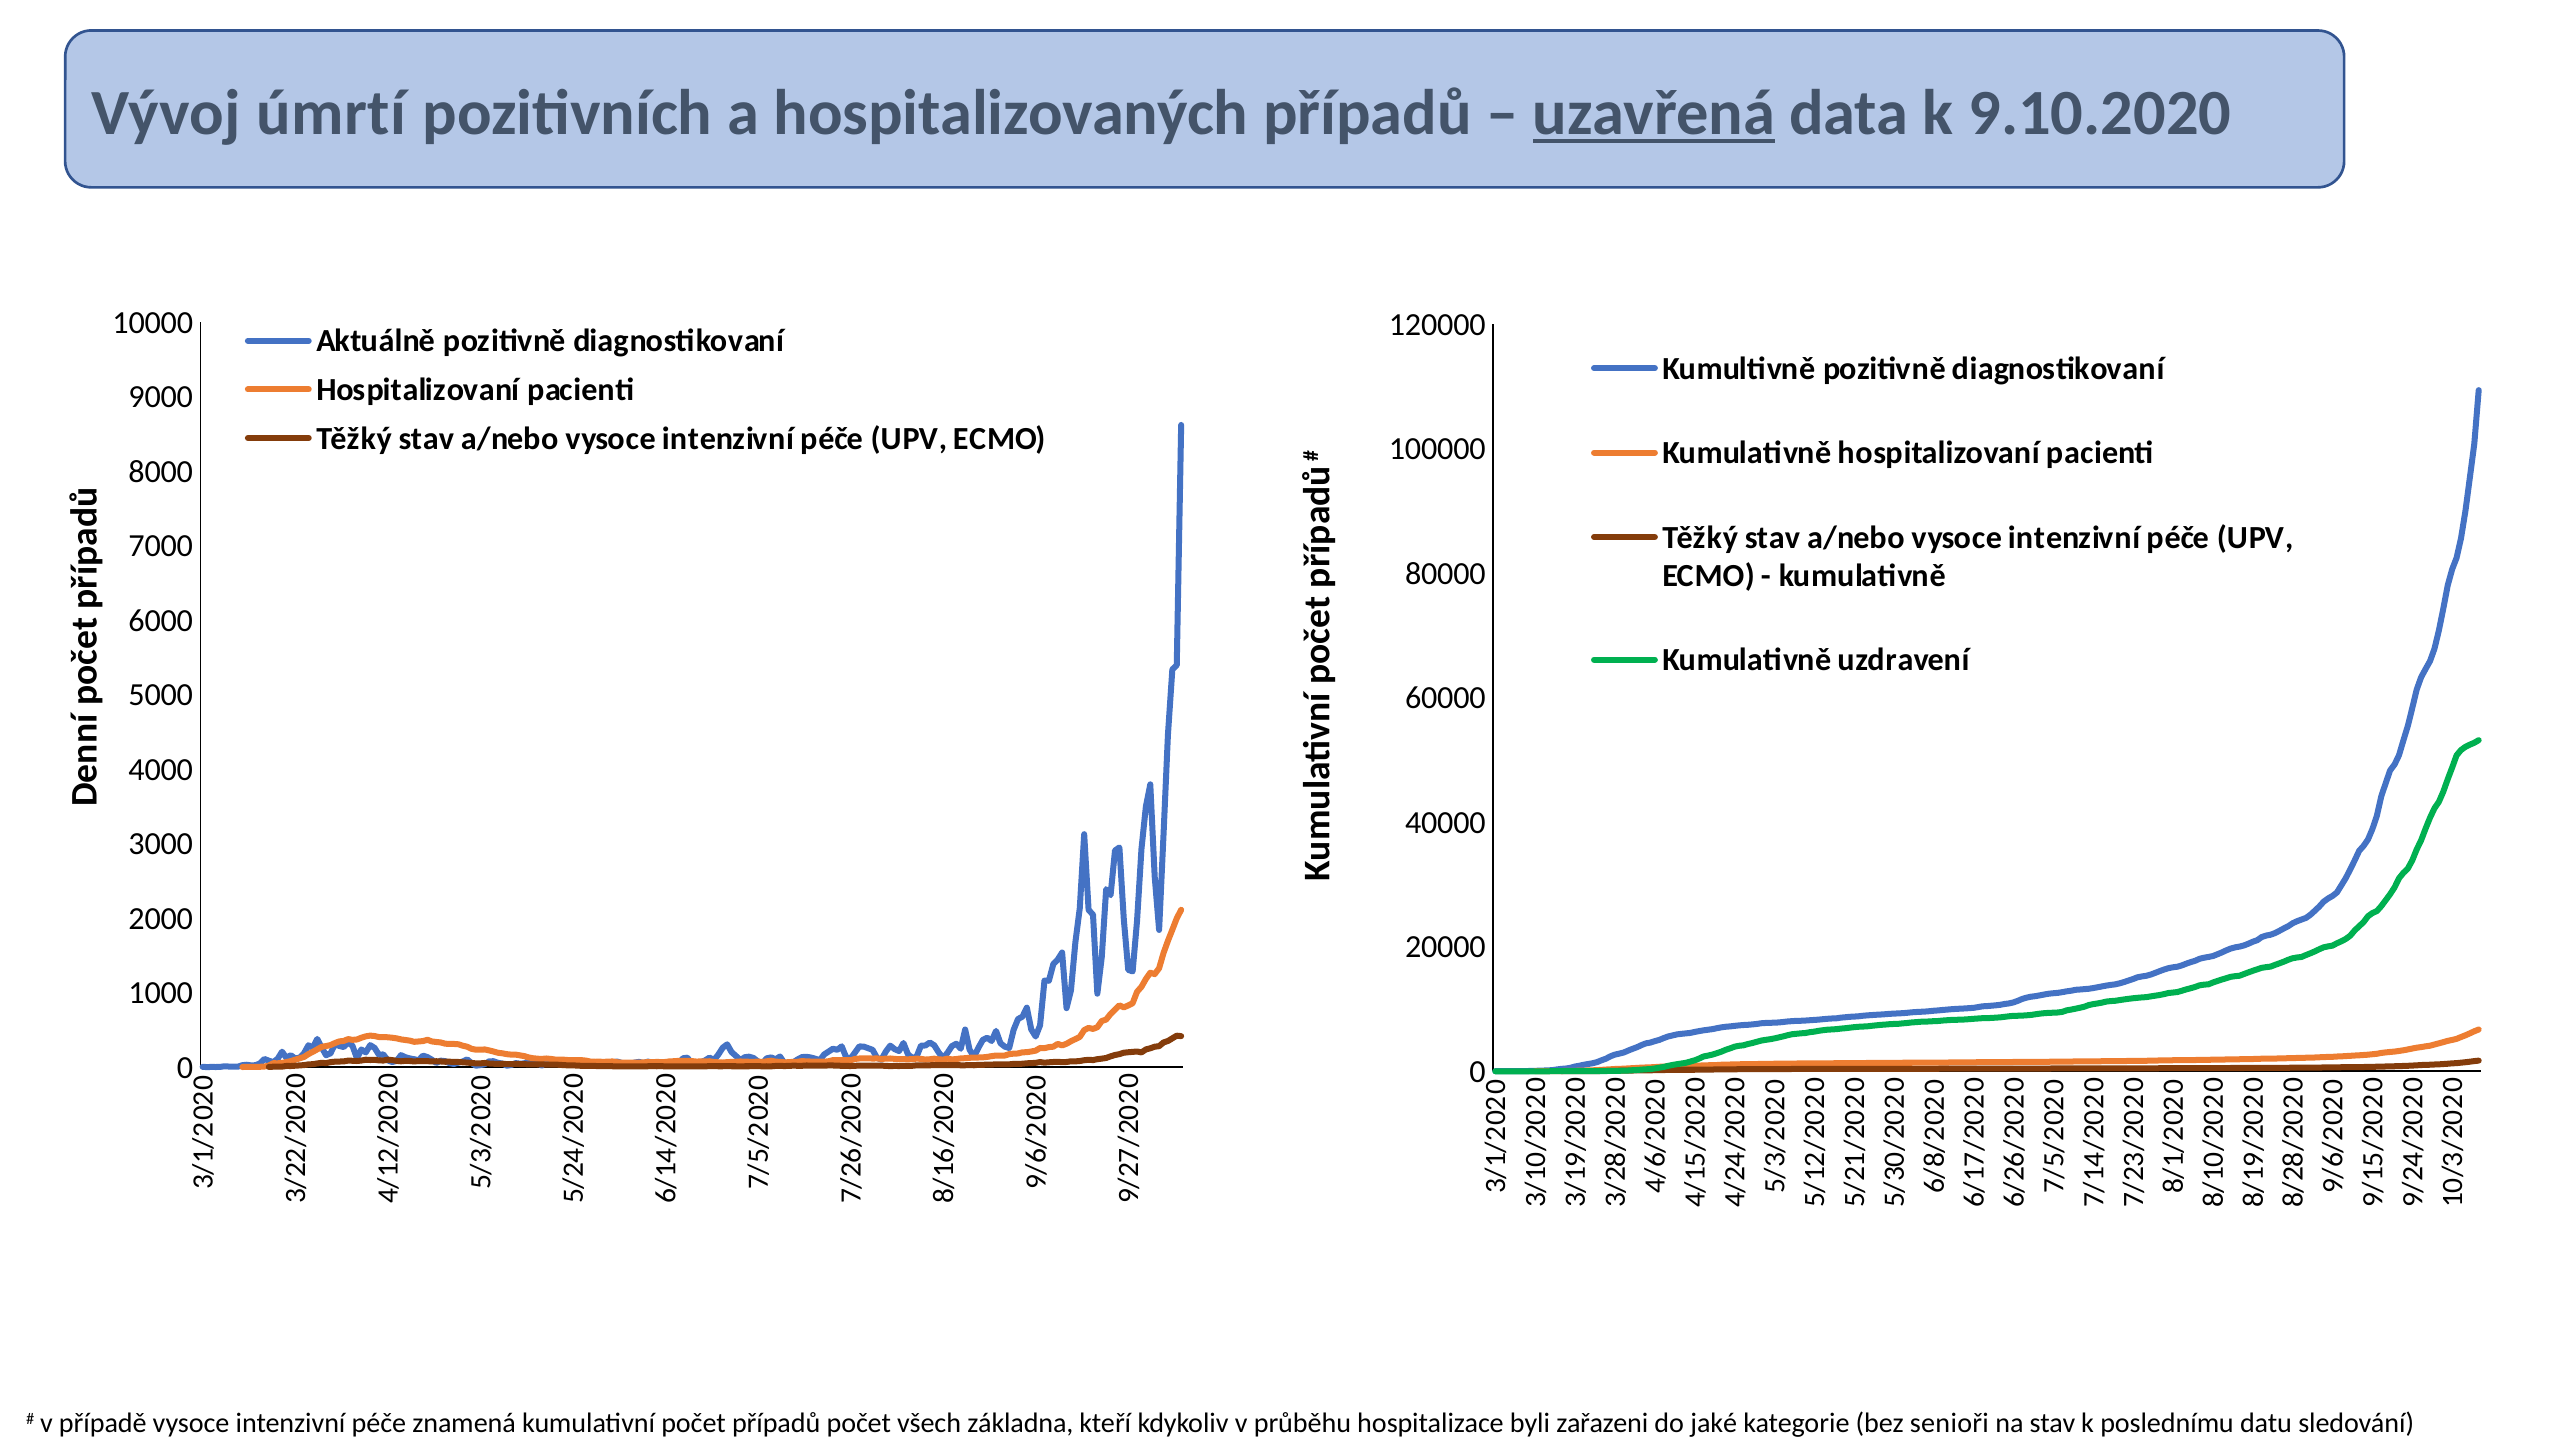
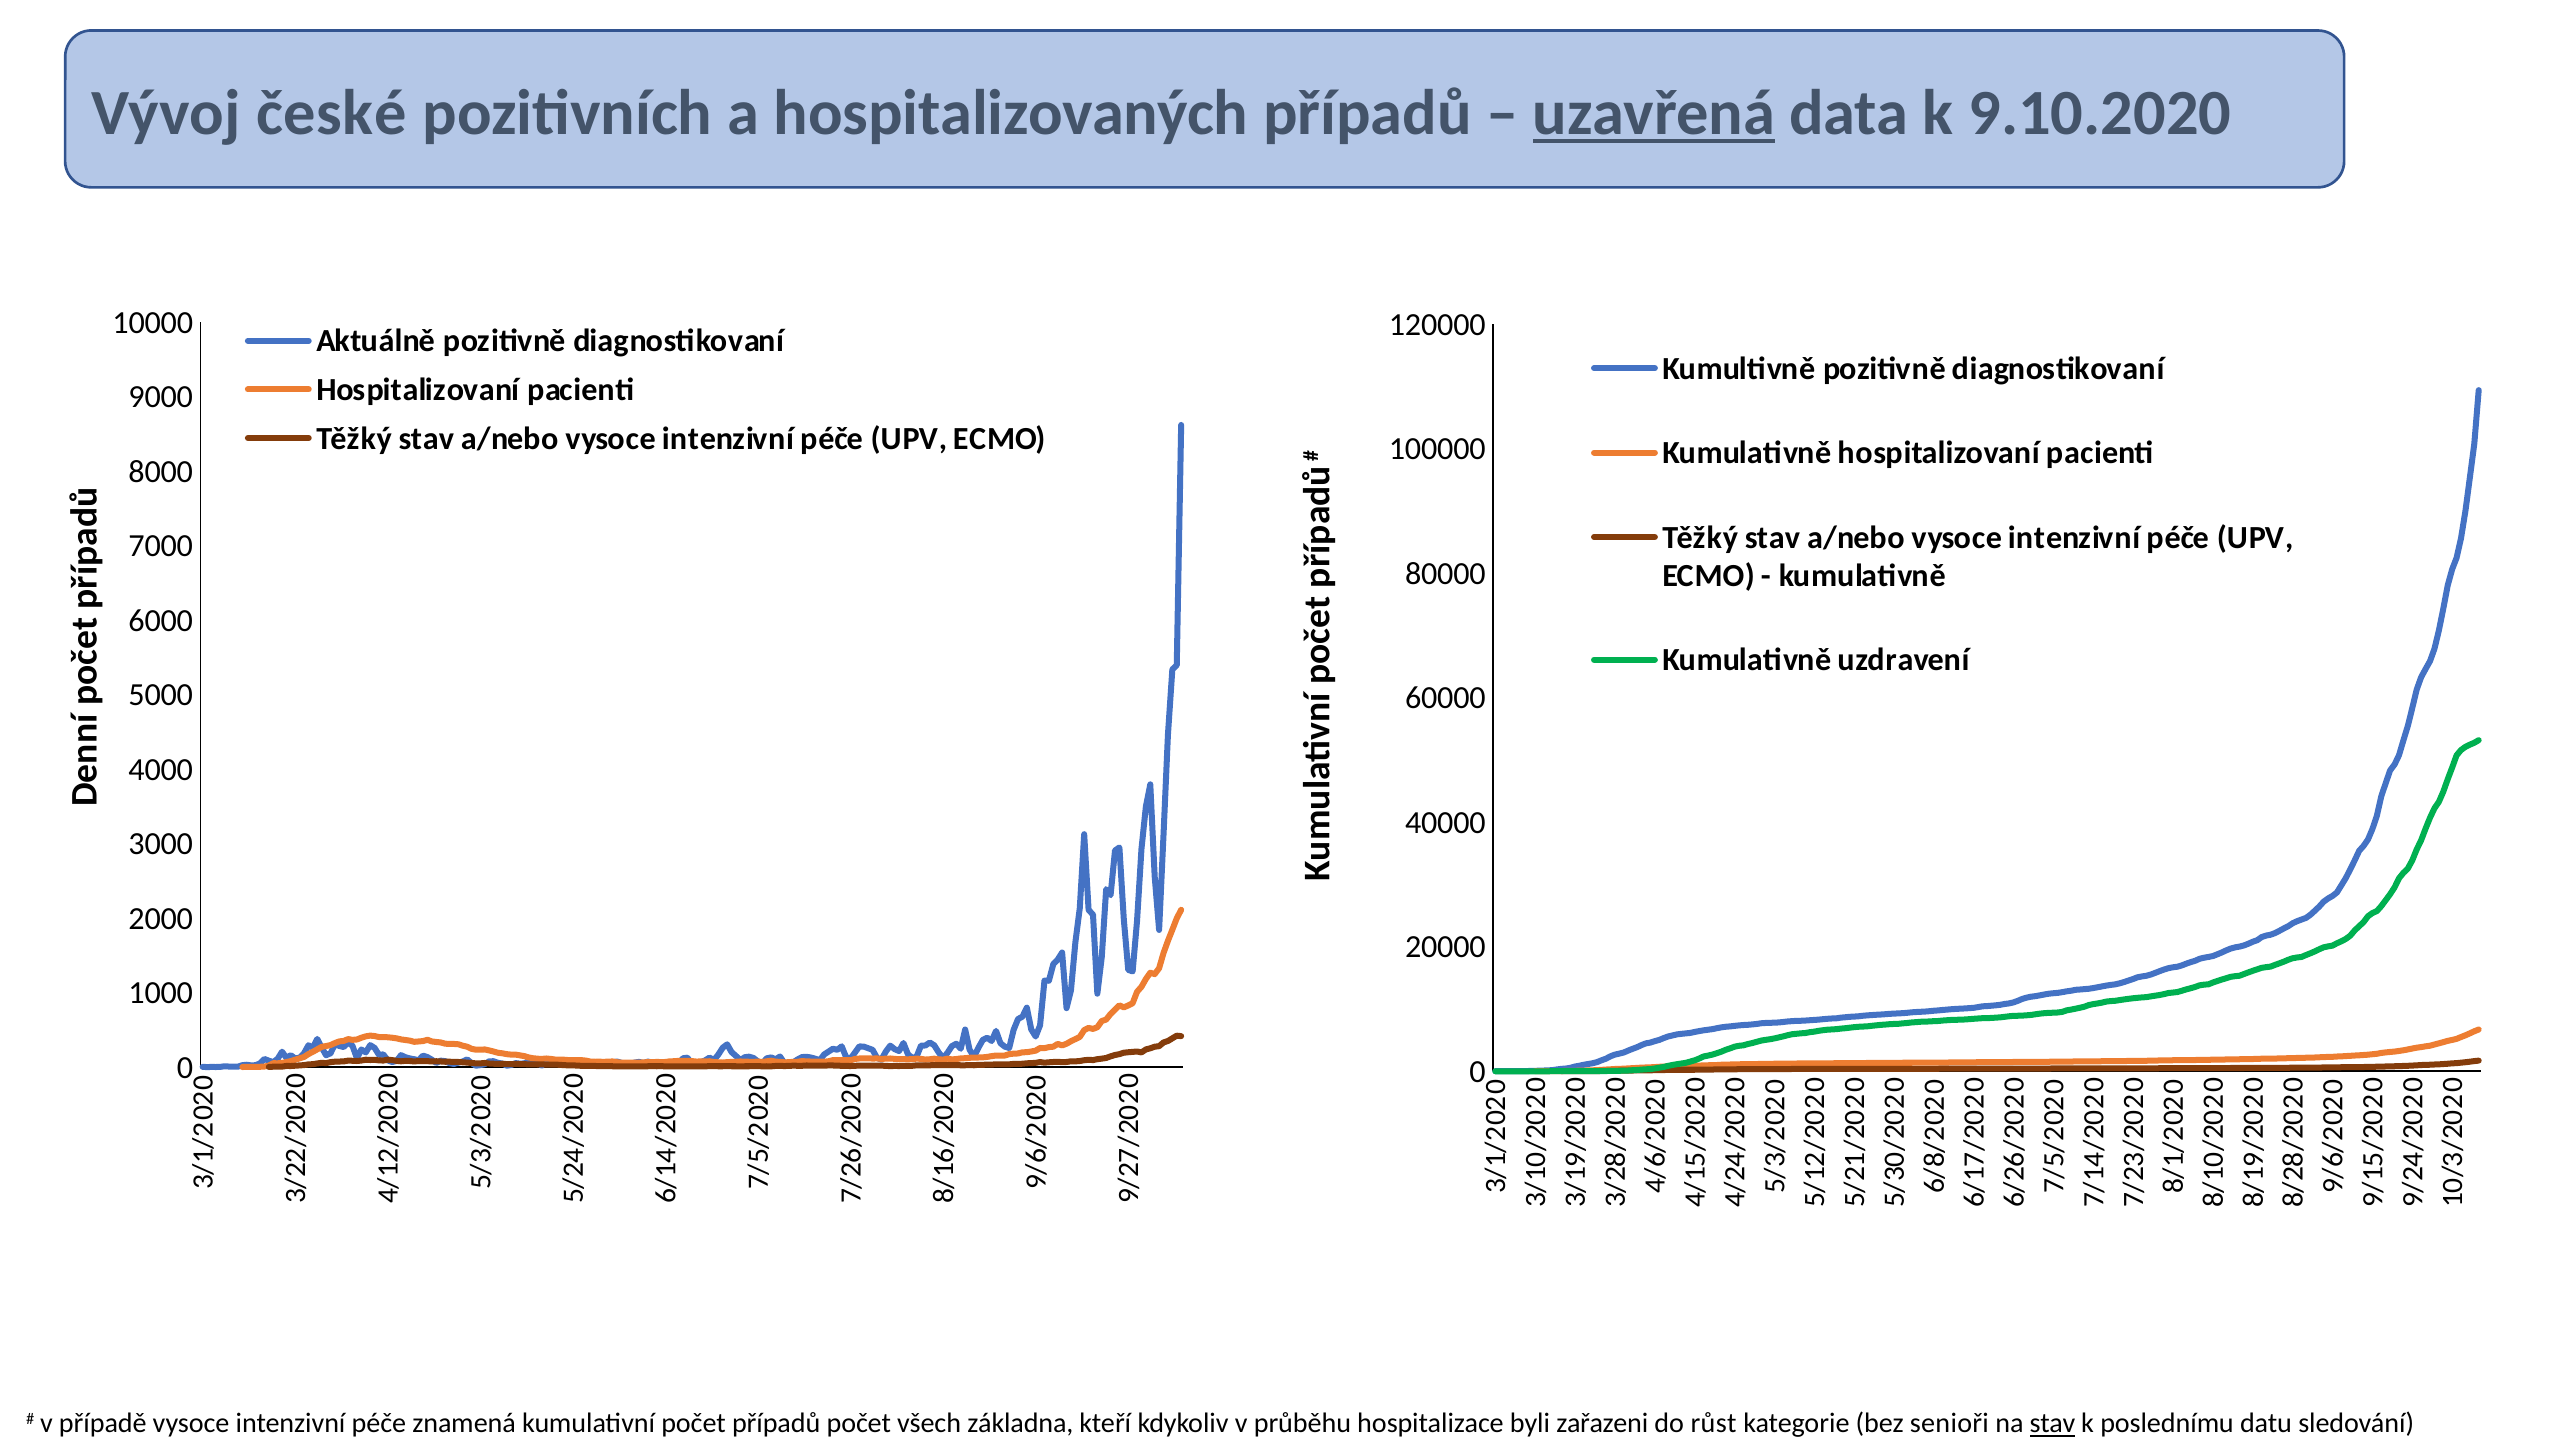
úmrtí: úmrtí -> české
jaké: jaké -> růst
stav at (2052, 1424) underline: none -> present
